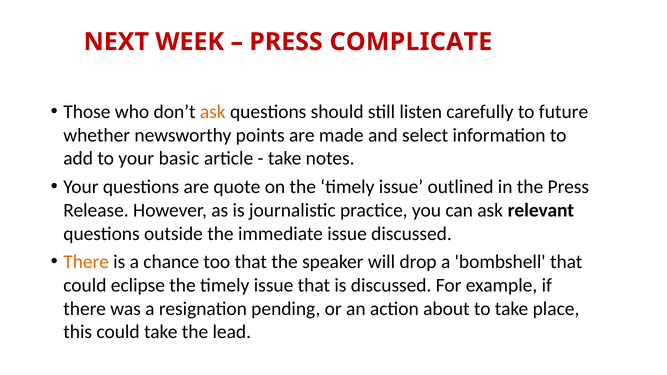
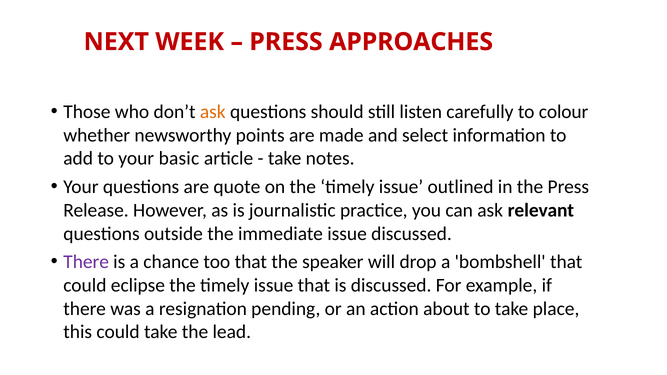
COMPLICATE: COMPLICATE -> APPROACHES
future: future -> colour
There at (86, 262) colour: orange -> purple
